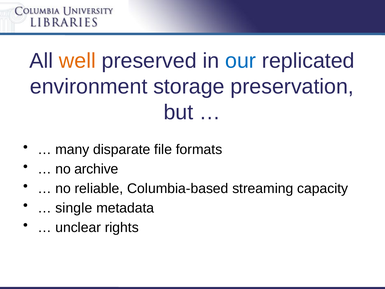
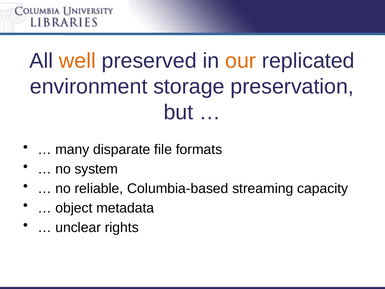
our colour: blue -> orange
archive: archive -> system
single: single -> object
